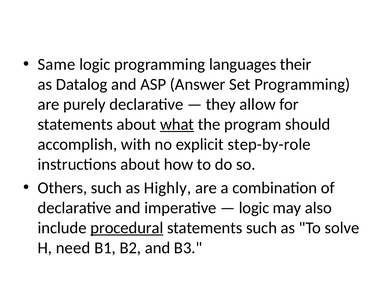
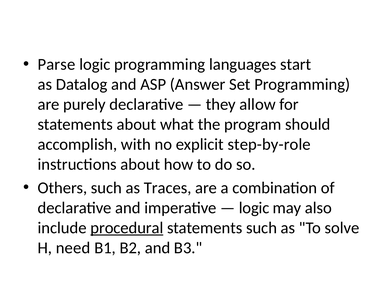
Same: Same -> Parse
their: their -> start
what underline: present -> none
Highly: Highly -> Traces
